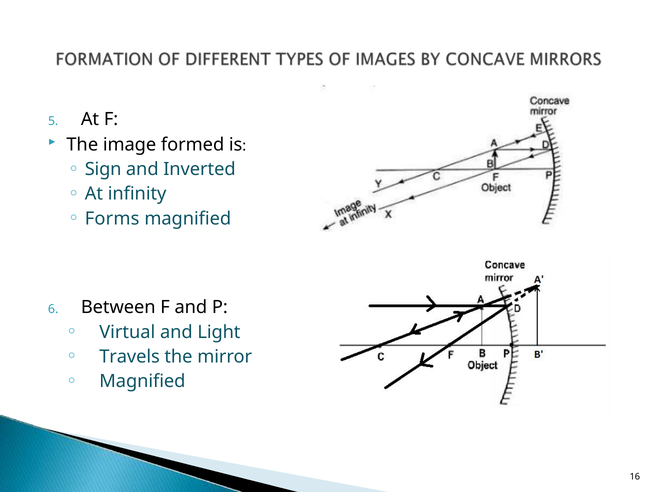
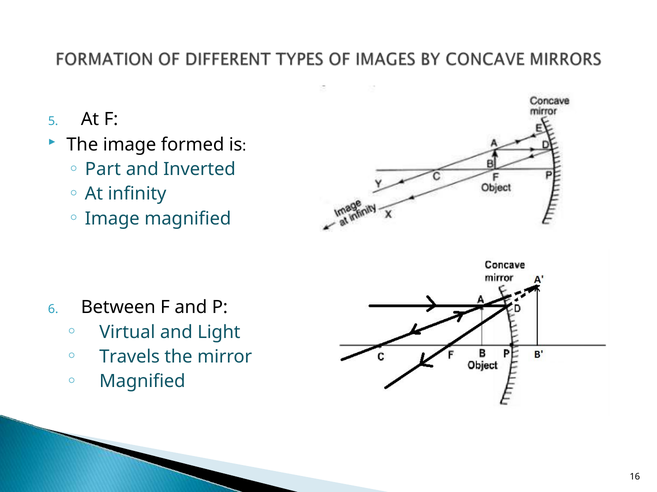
Sign: Sign -> Part
Forms at (112, 219): Forms -> Image
